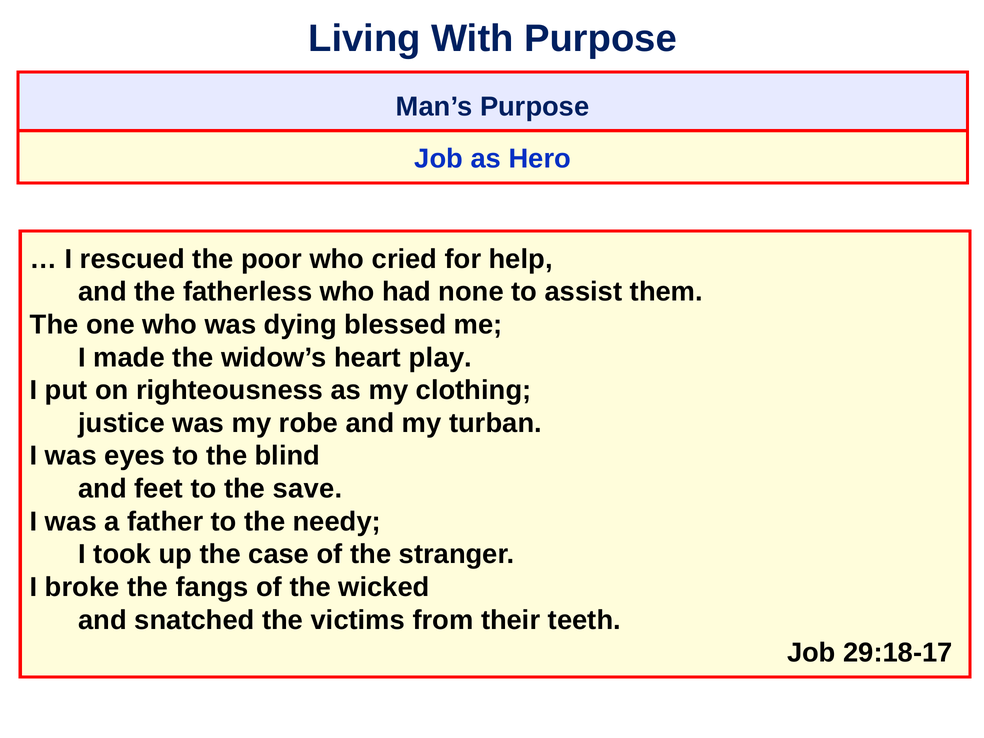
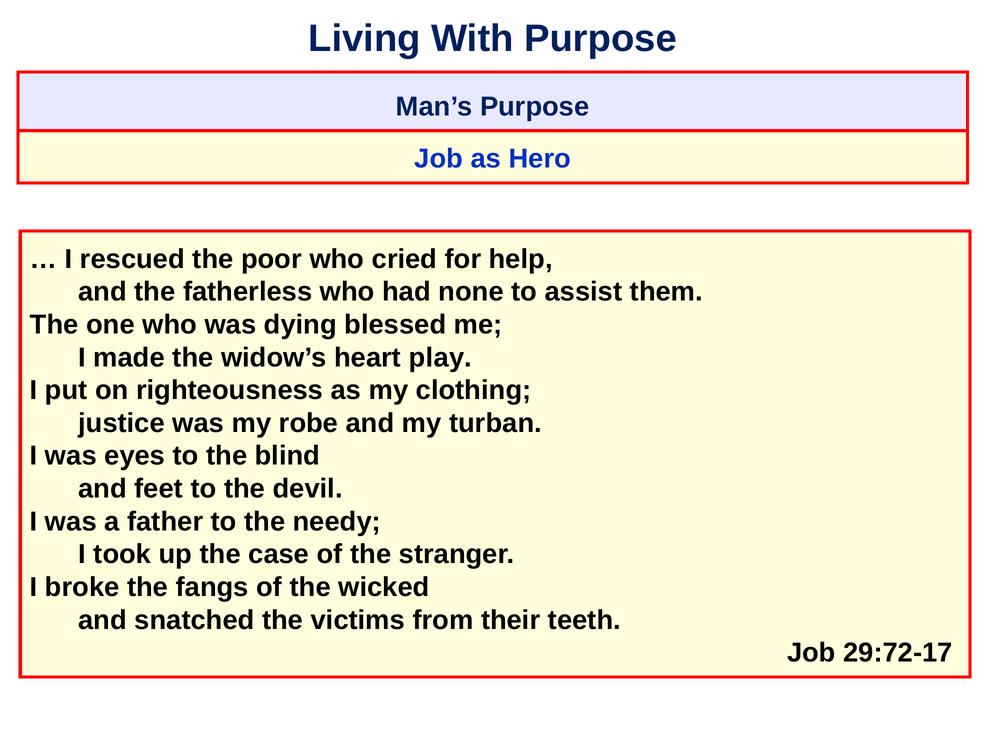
save: save -> devil
29:18-17: 29:18-17 -> 29:72-17
